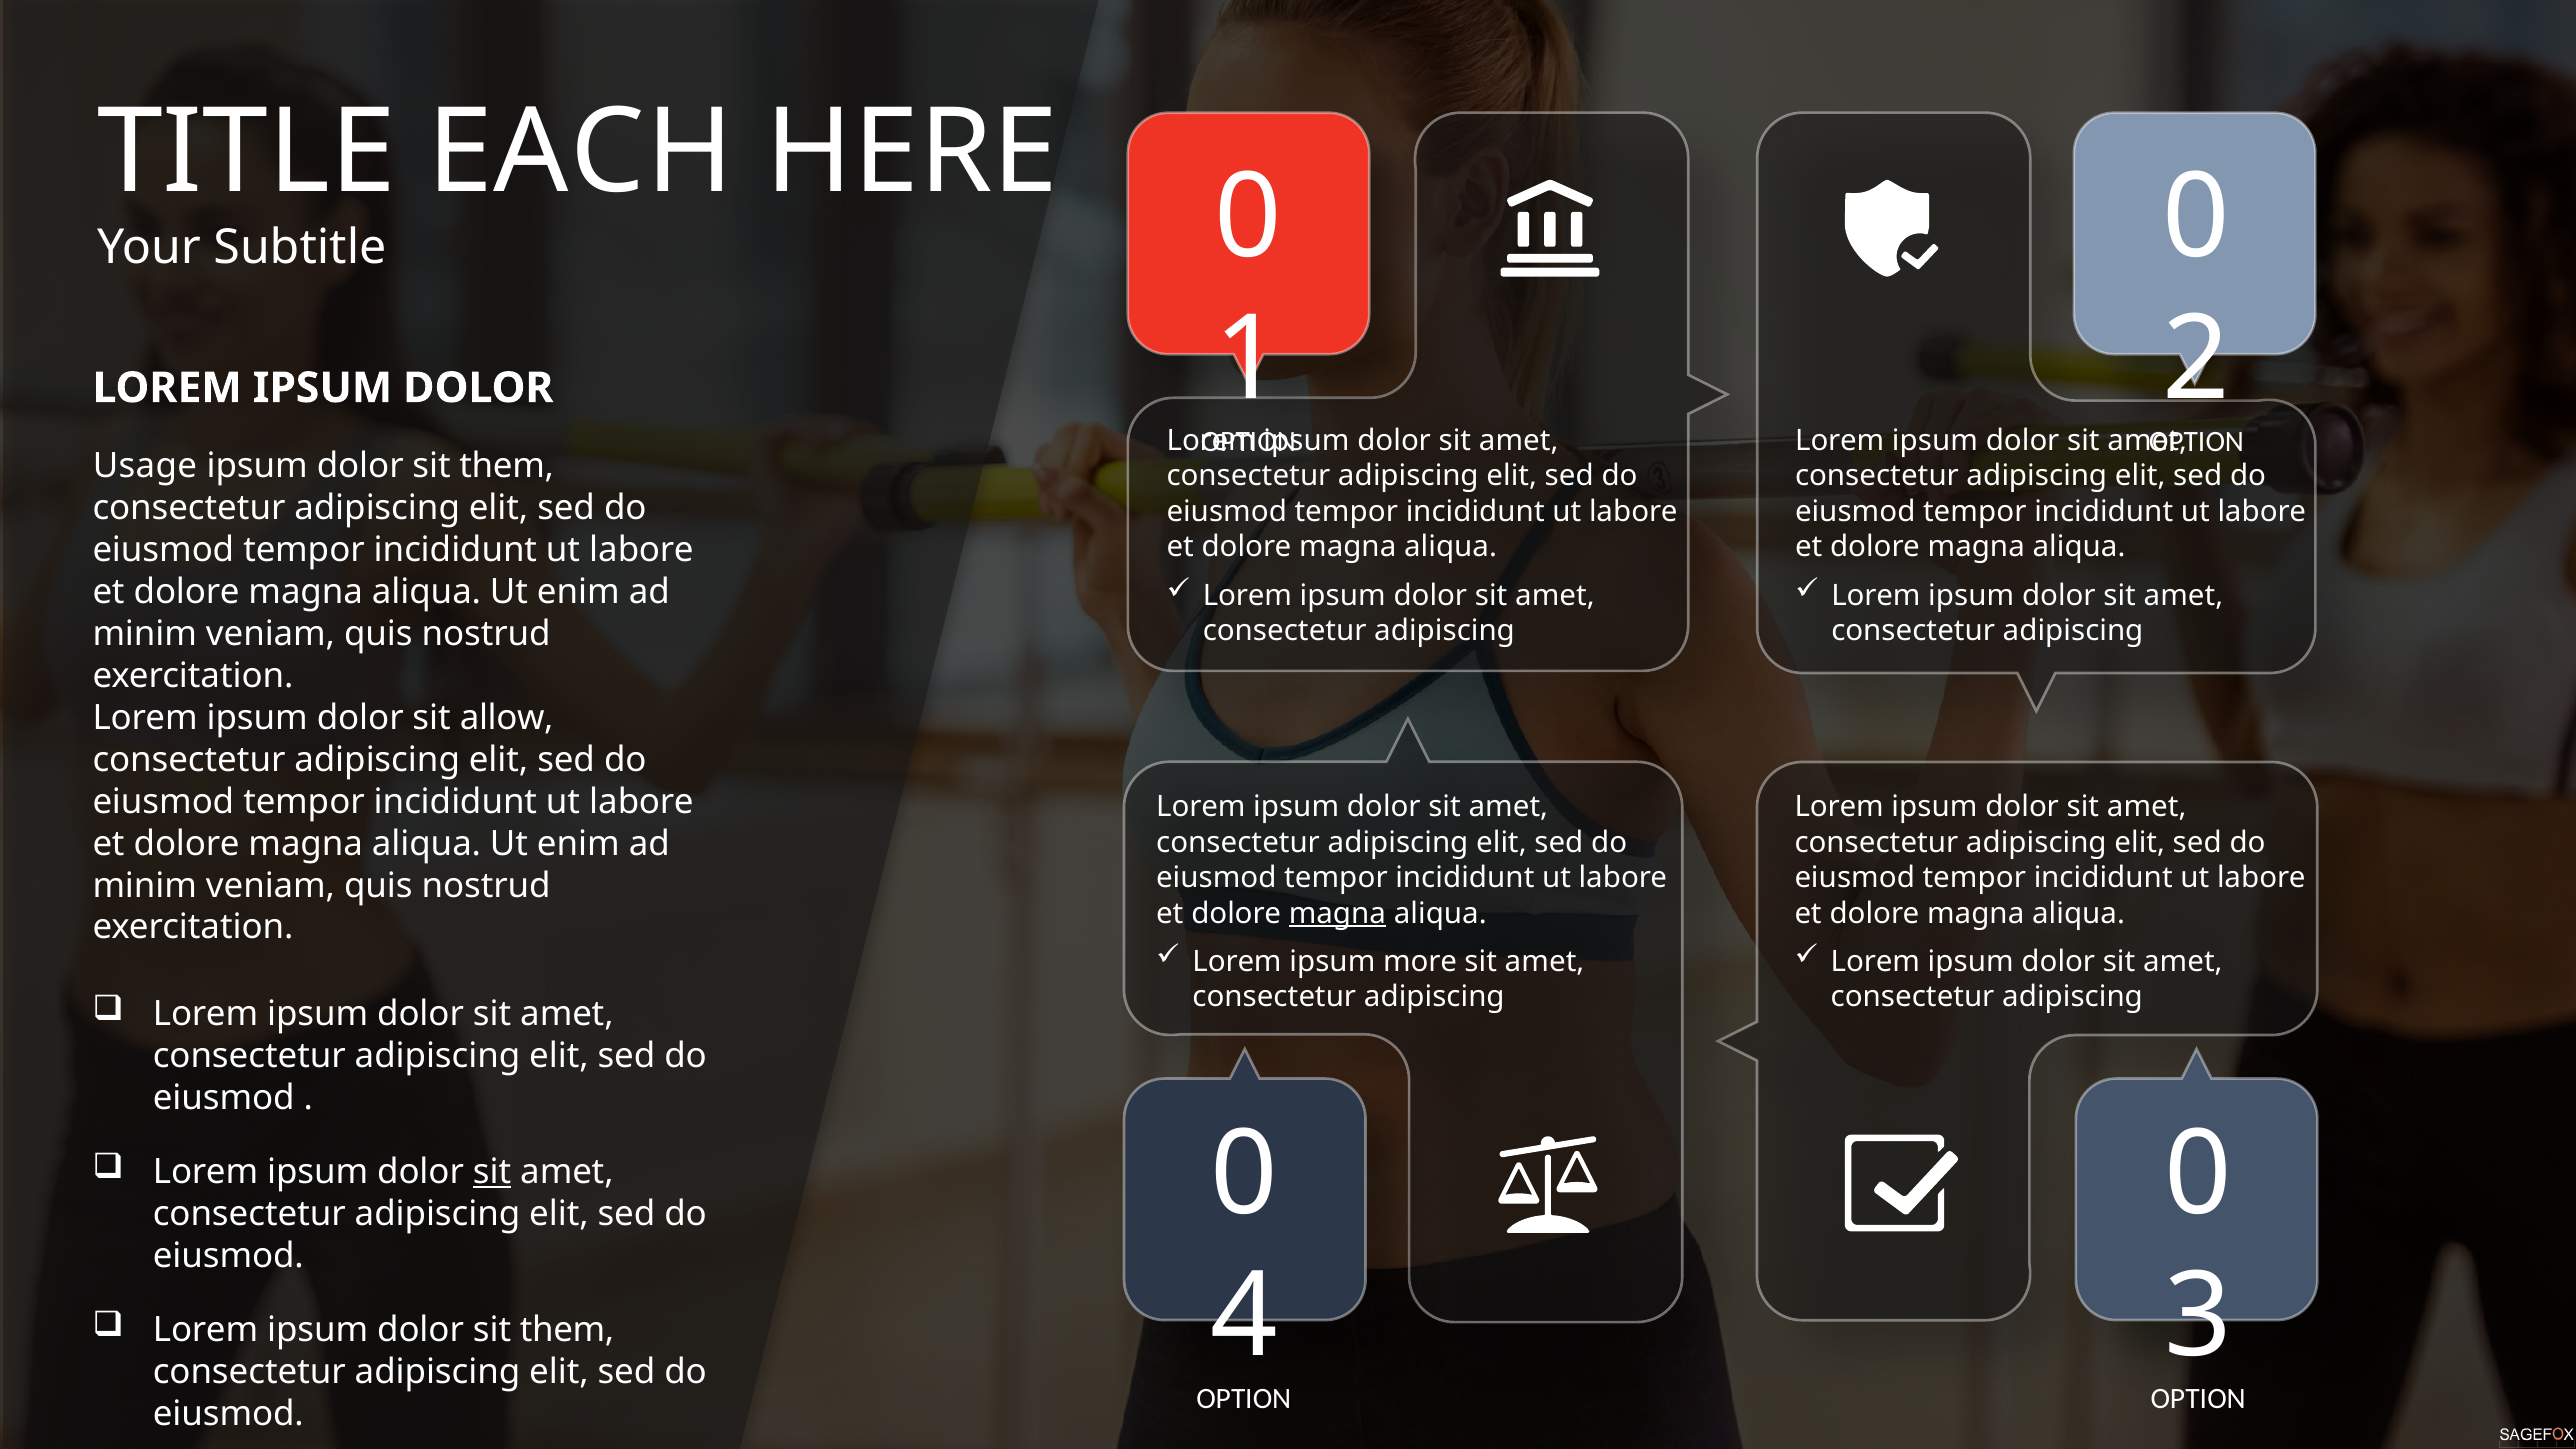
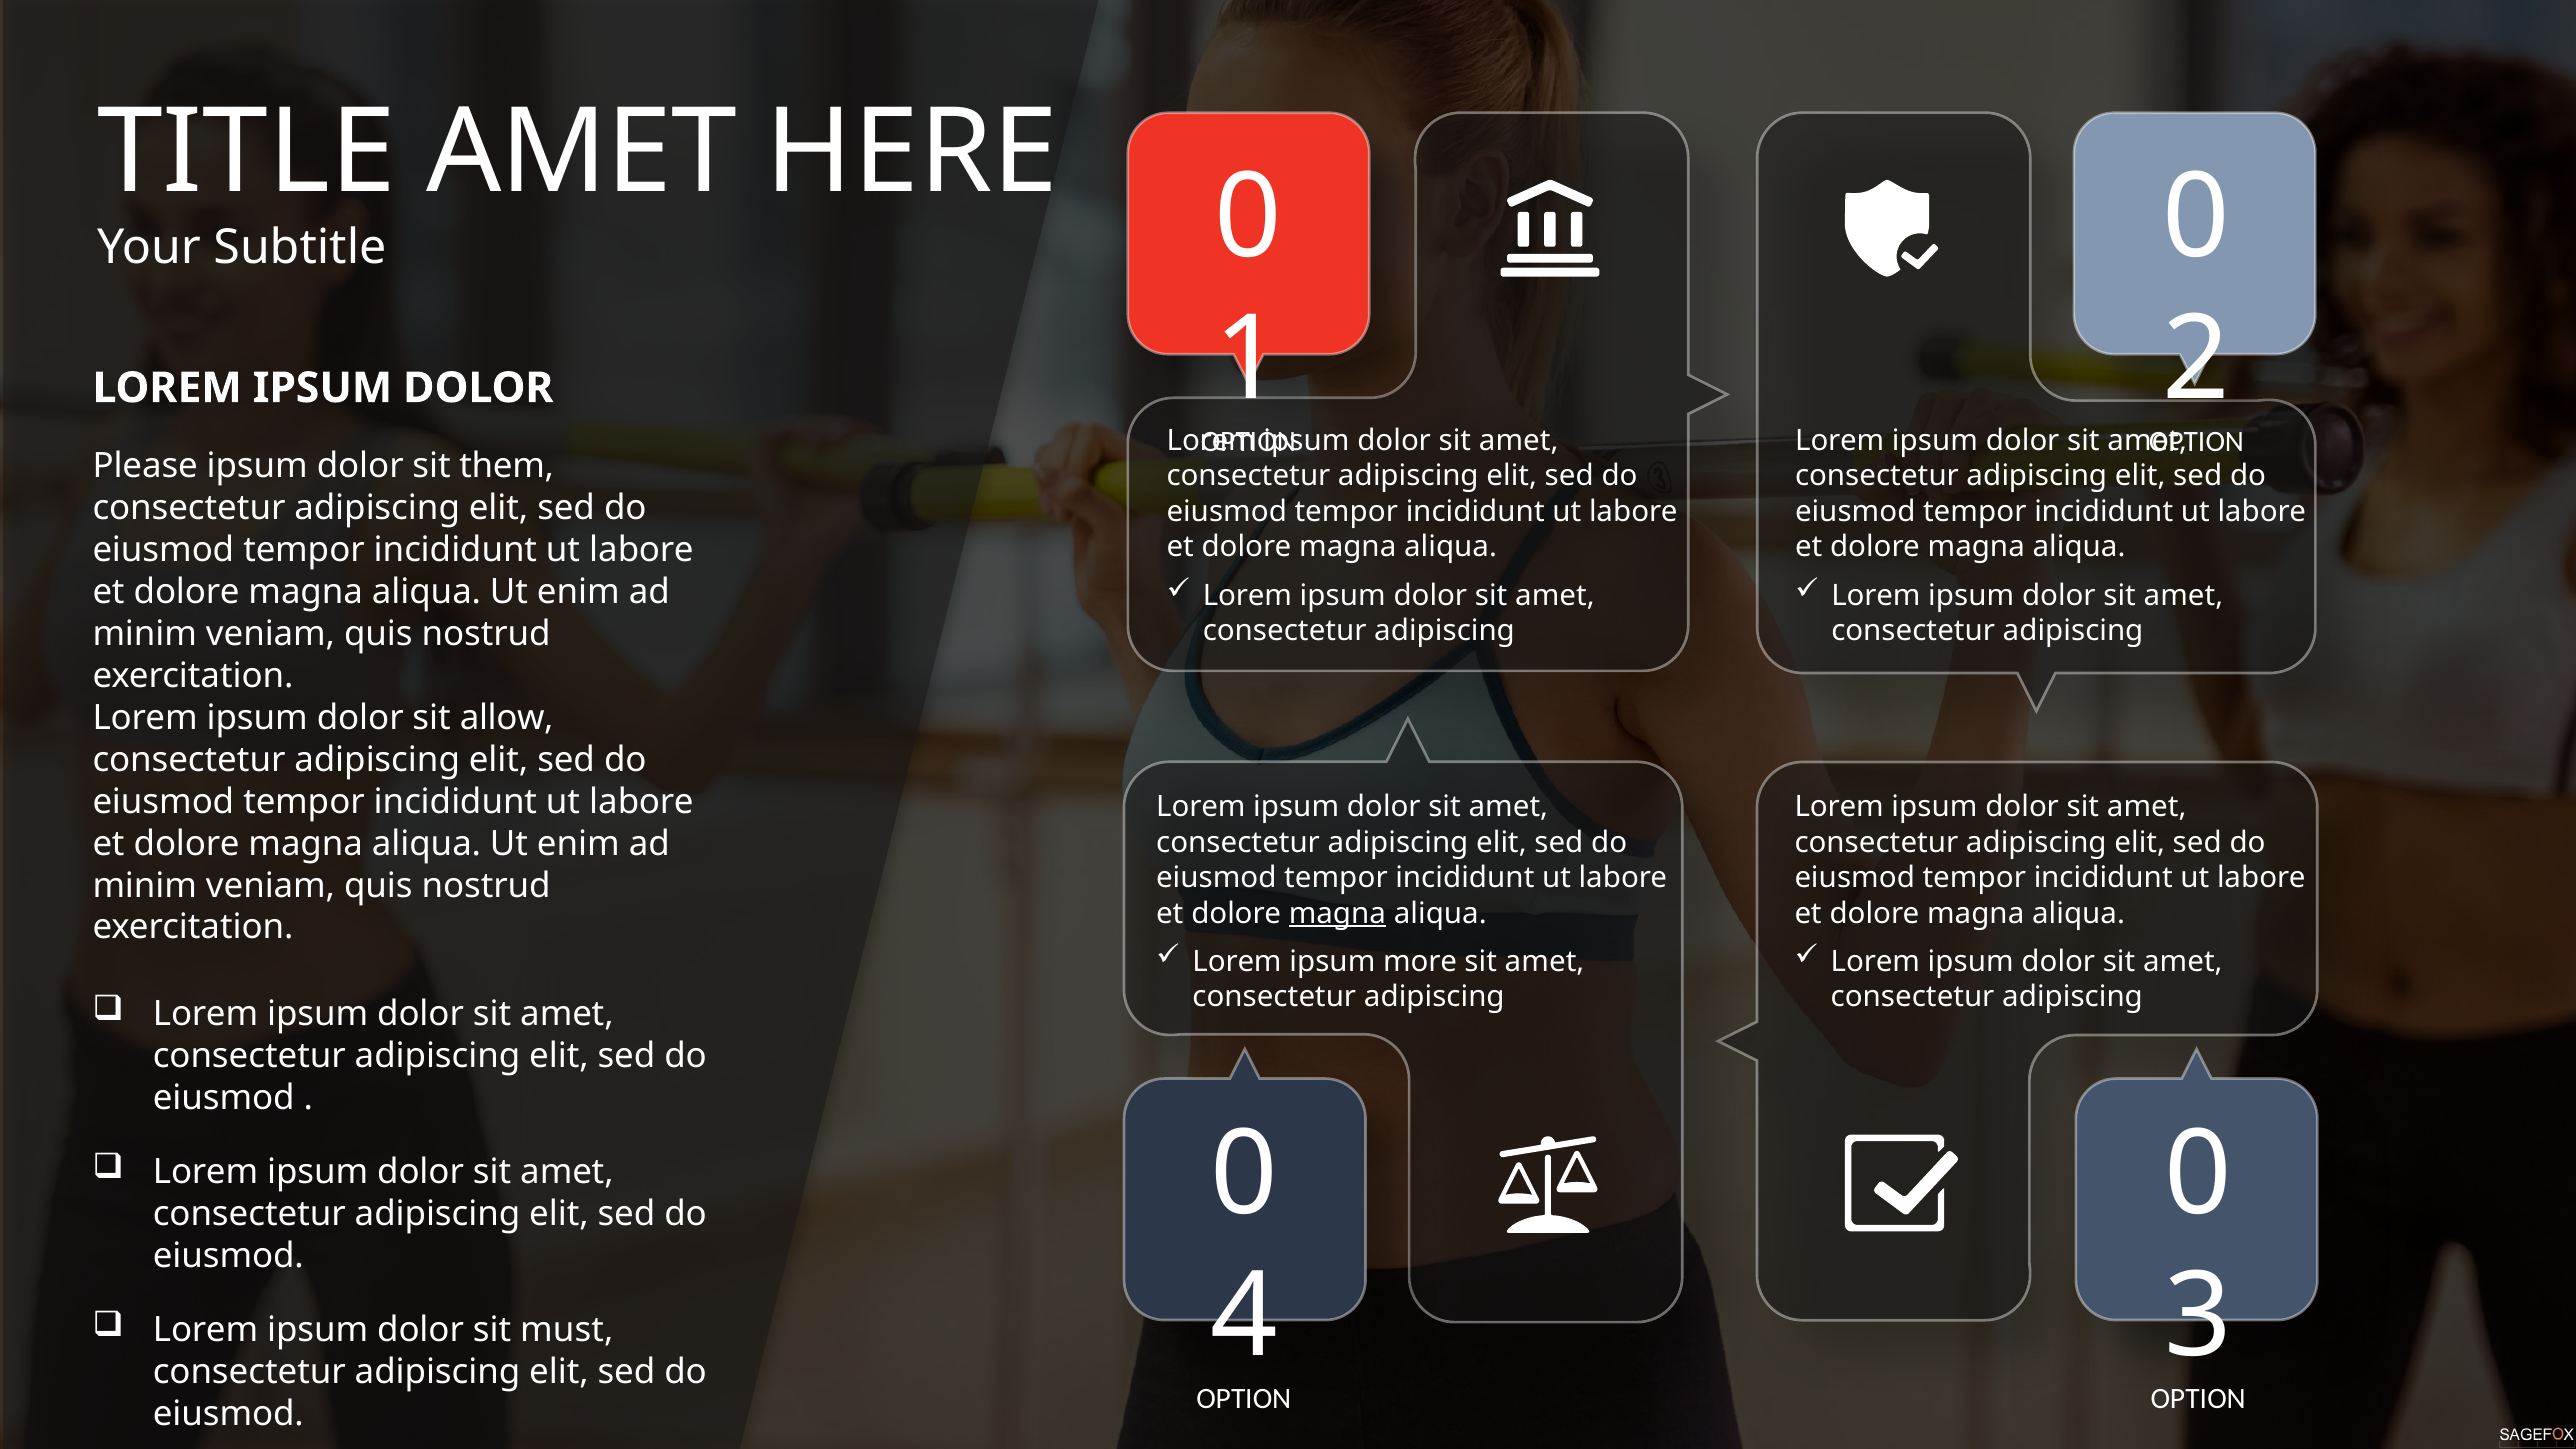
TITLE EACH: EACH -> AMET
Usage: Usage -> Please
sit at (492, 1172) underline: present -> none
them at (567, 1330): them -> must
